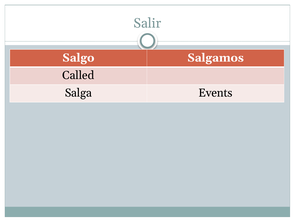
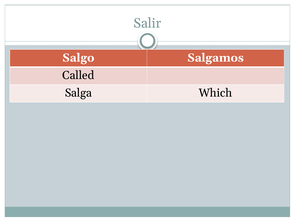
Events: Events -> Which
